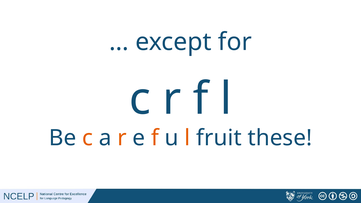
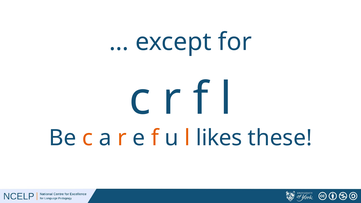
fruit: fruit -> likes
